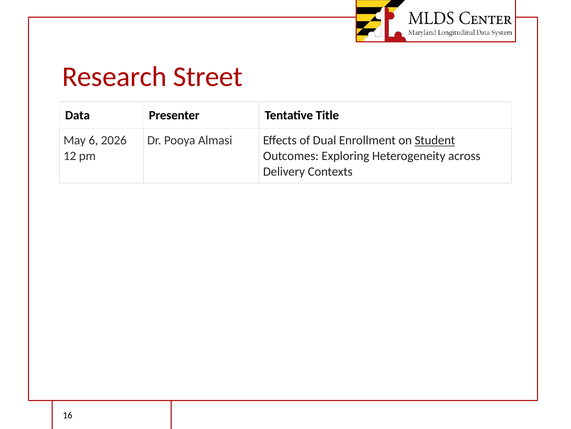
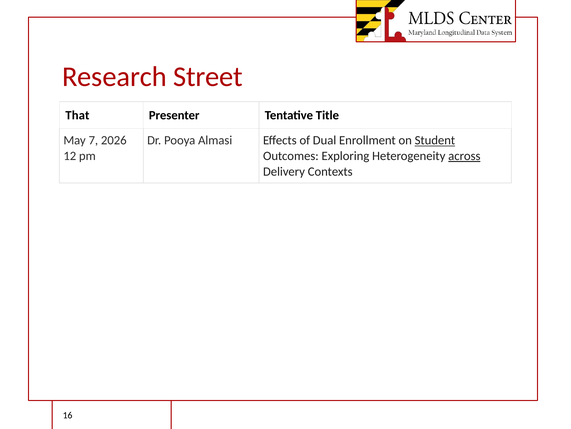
Data: Data -> That
6: 6 -> 7
across underline: none -> present
